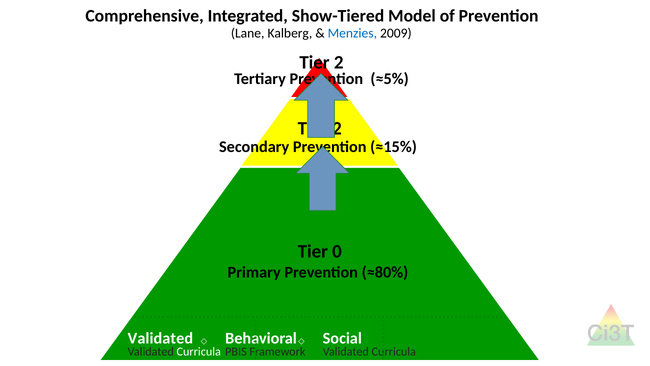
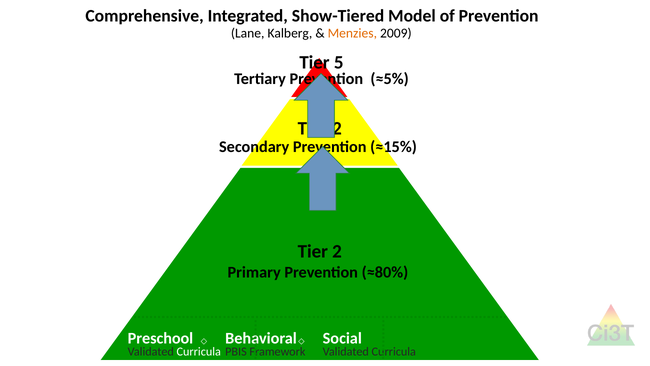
Menzies colour: blue -> orange
2 at (339, 62): 2 -> 5
0 at (337, 251): 0 -> 2
Validated at (160, 338): Validated -> Preschool
